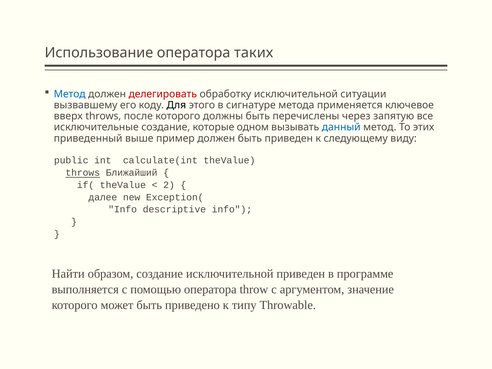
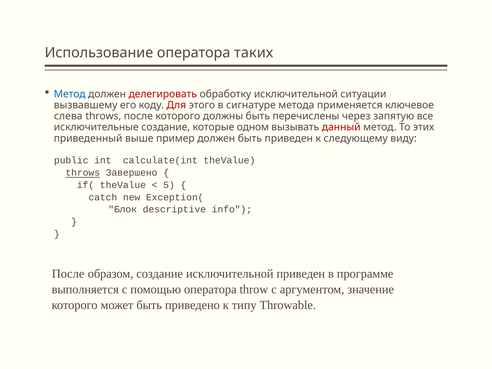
Для colour: black -> red
вверх: вверх -> слева
данный colour: blue -> red
Ближайший: Ближайший -> Завершено
2: 2 -> 5
далее: далее -> catch
Info at (123, 209): Info -> Блок
Найти at (68, 274): Найти -> После
